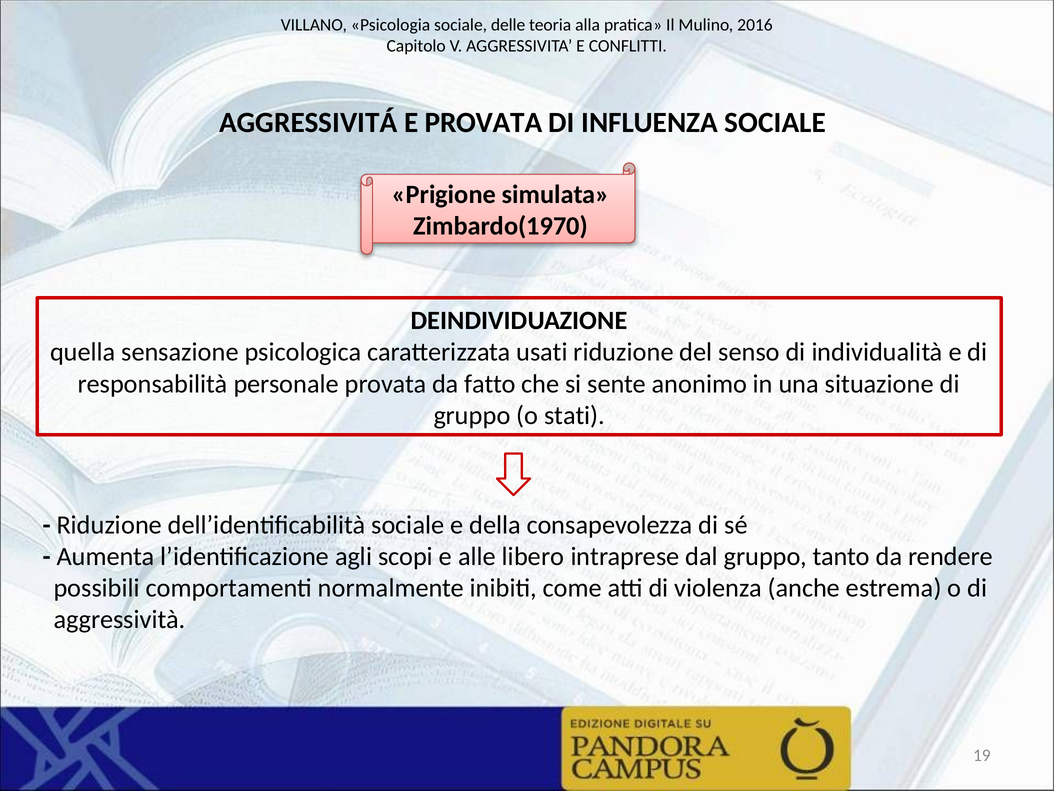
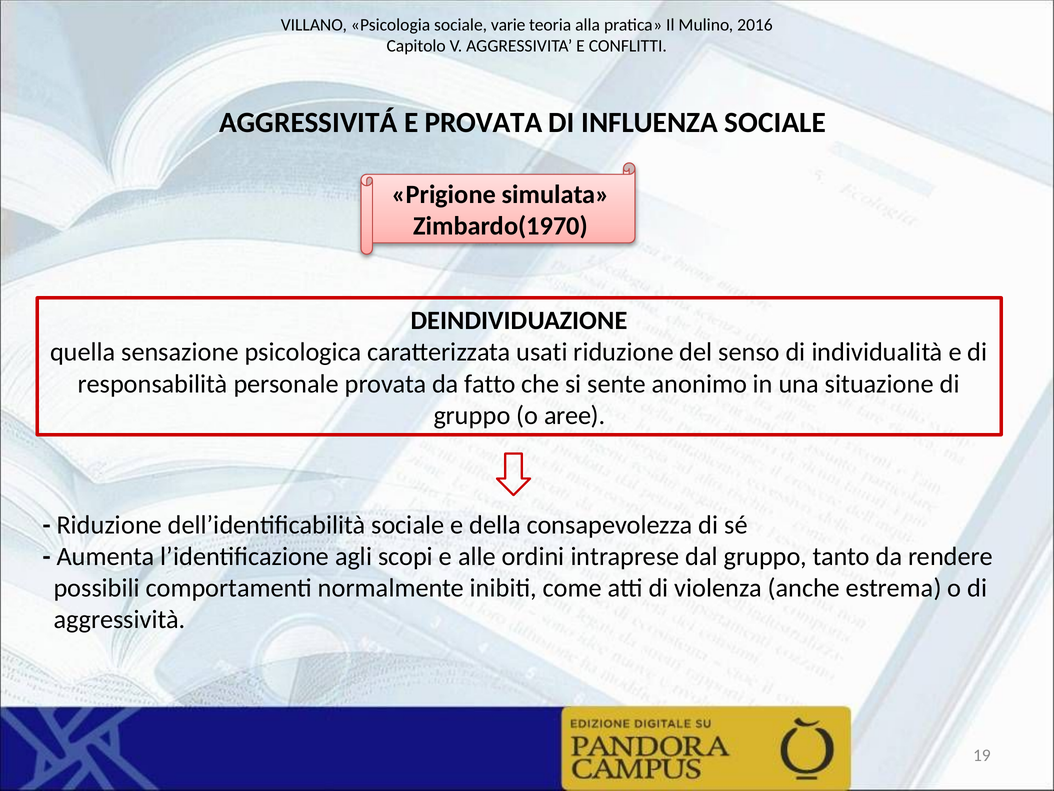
delle: delle -> varie
stati: stati -> aree
libero: libero -> ordini
